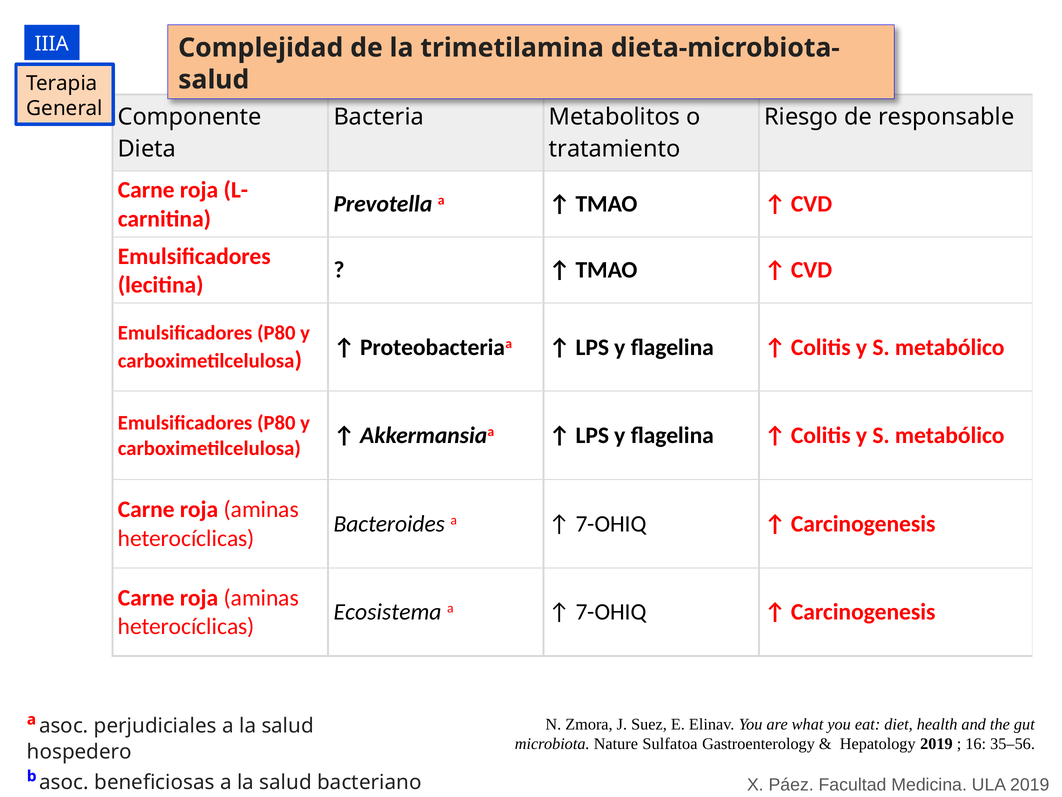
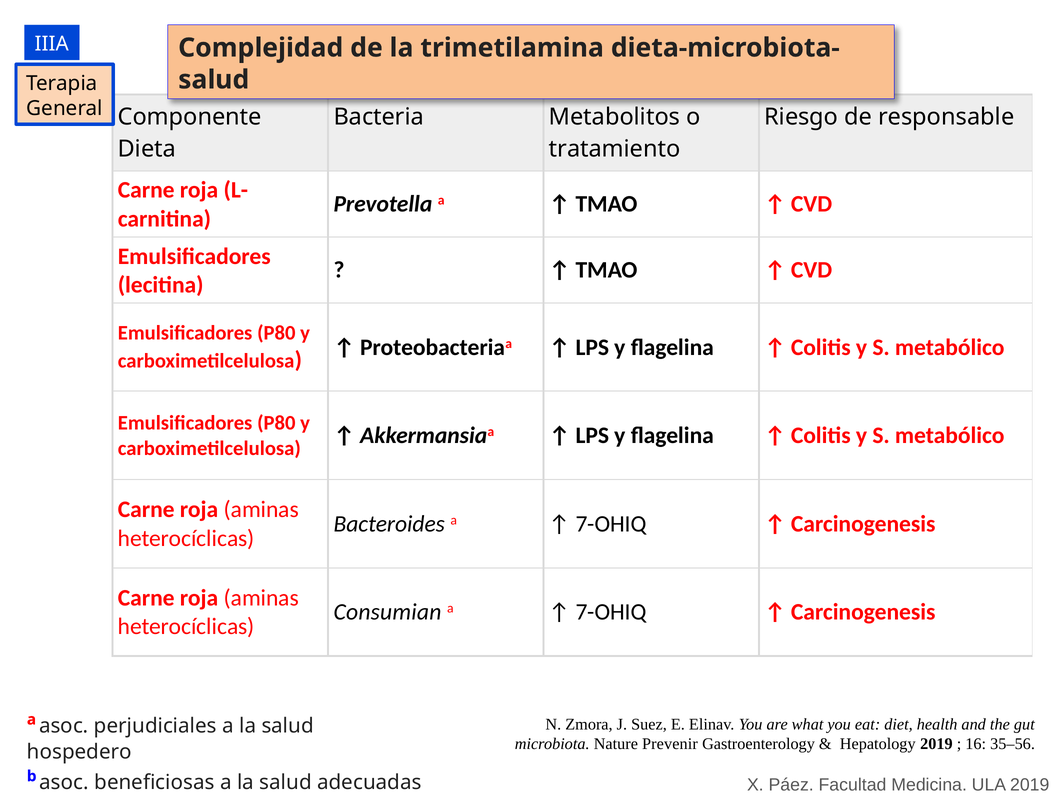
Ecosistema: Ecosistema -> Consumian
Sulfatoa: Sulfatoa -> Prevenir
bacteriano: bacteriano -> adecuadas
